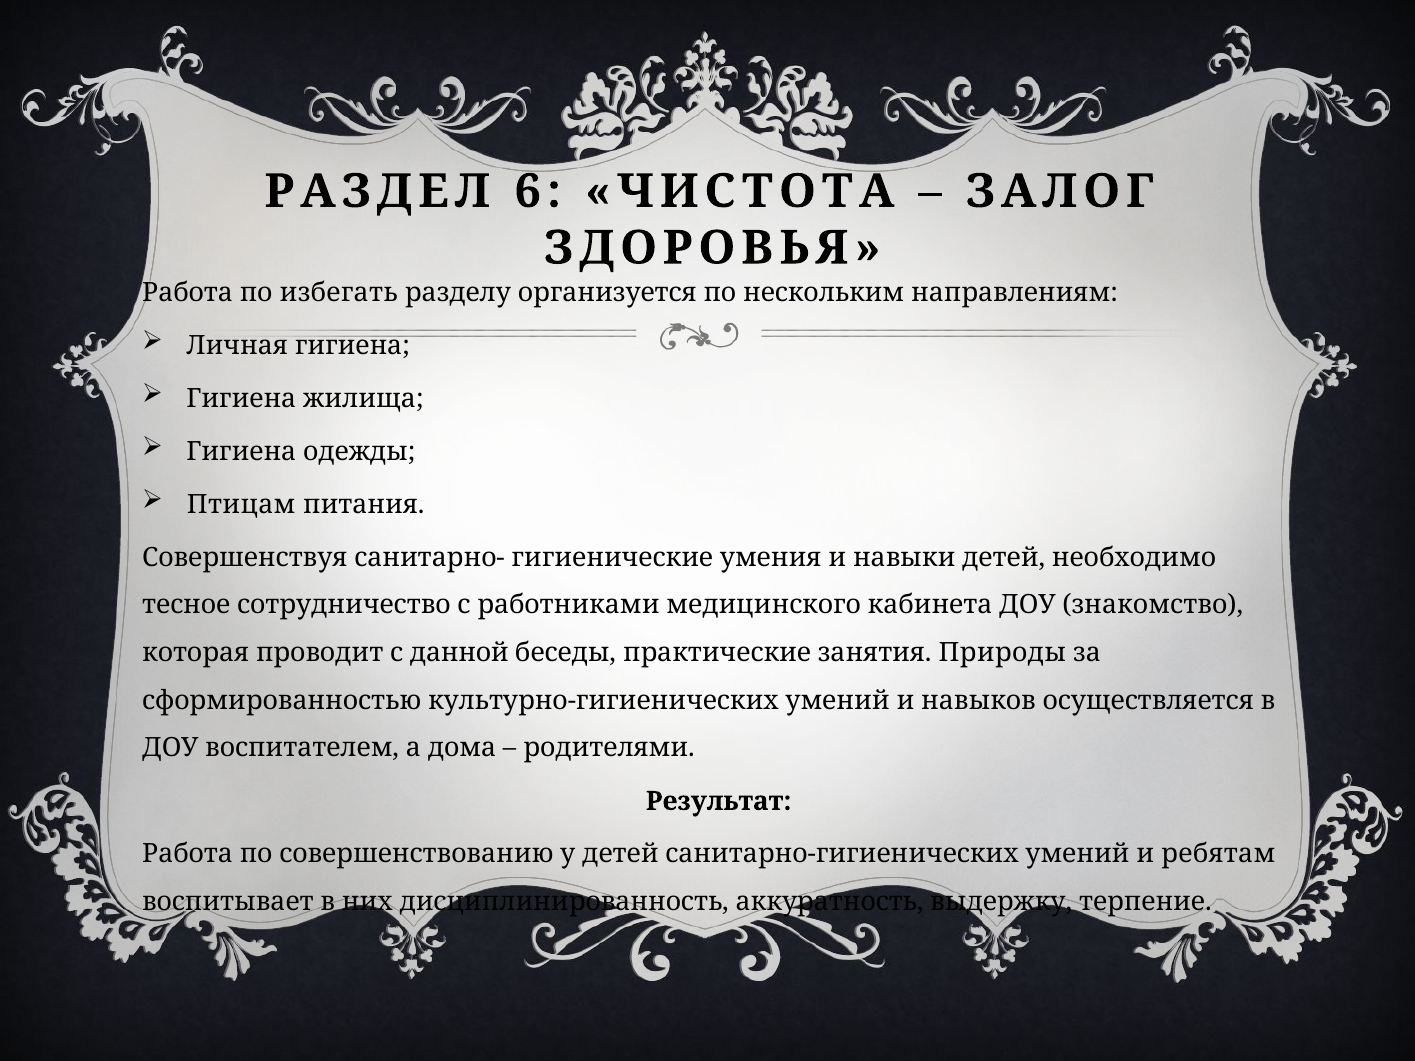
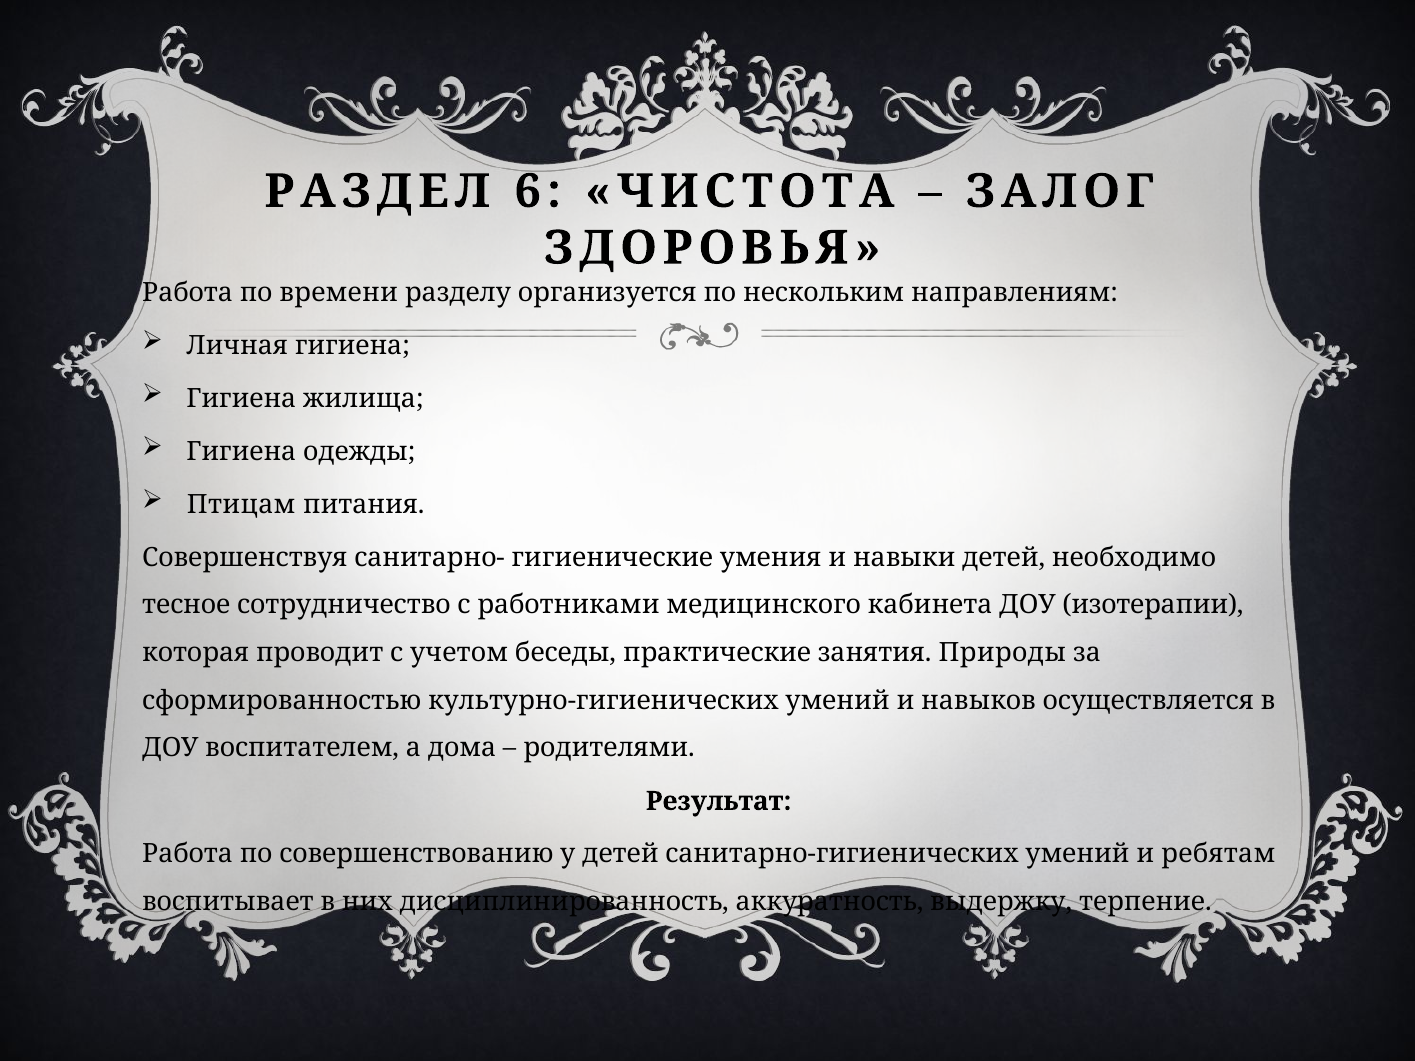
избегать: избегать -> времени
знакомство: знакомство -> изотерапии
данной: данной -> учетом
